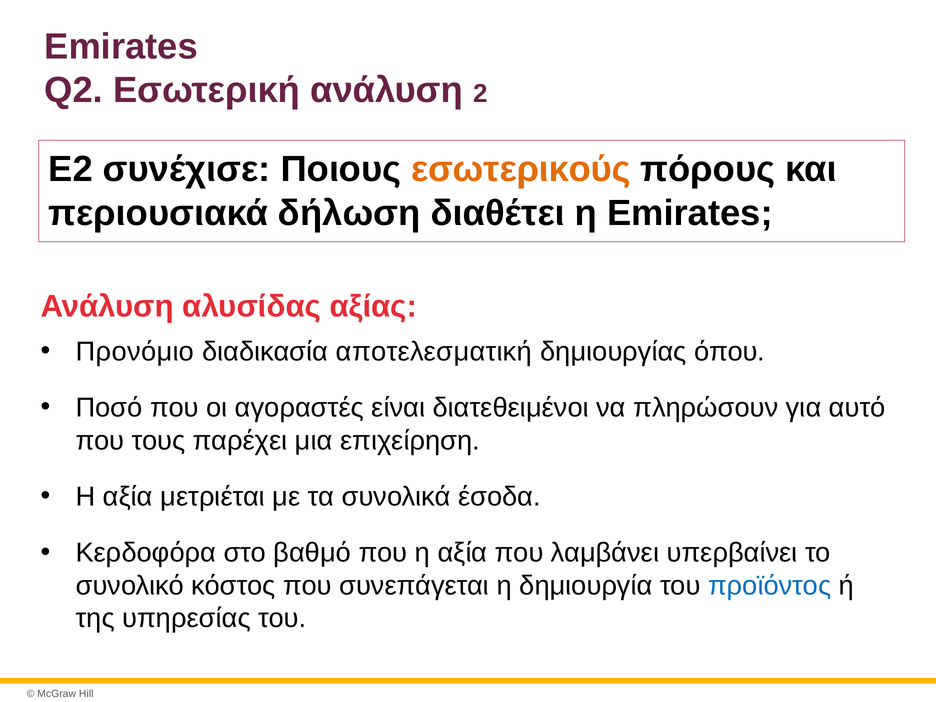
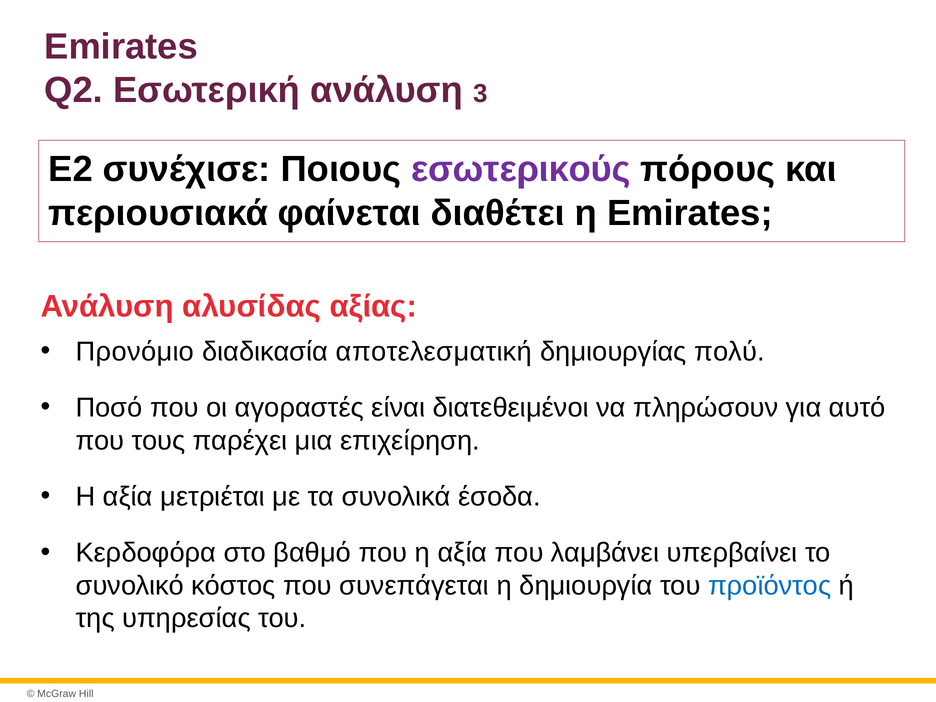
2: 2 -> 3
εσωτερικούς colour: orange -> purple
δήλωση: δήλωση -> φαίνεται
όπου: όπου -> πολύ
